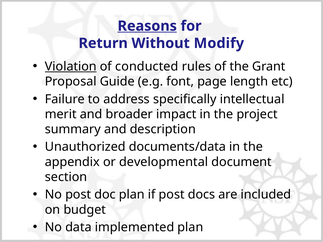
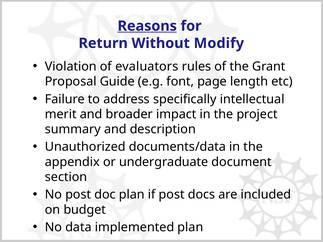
Violation underline: present -> none
conducted: conducted -> evaluators
developmental: developmental -> undergraduate
